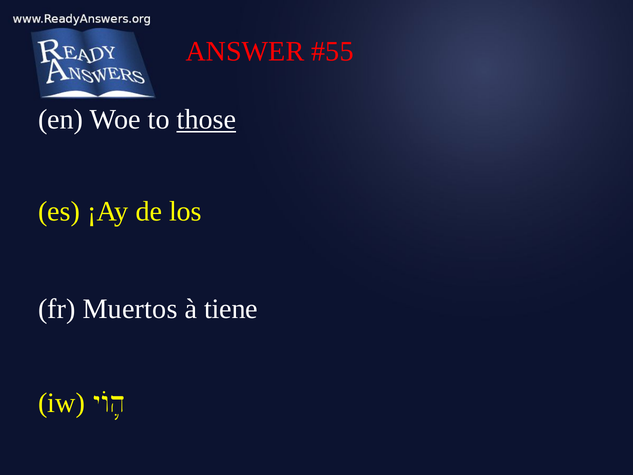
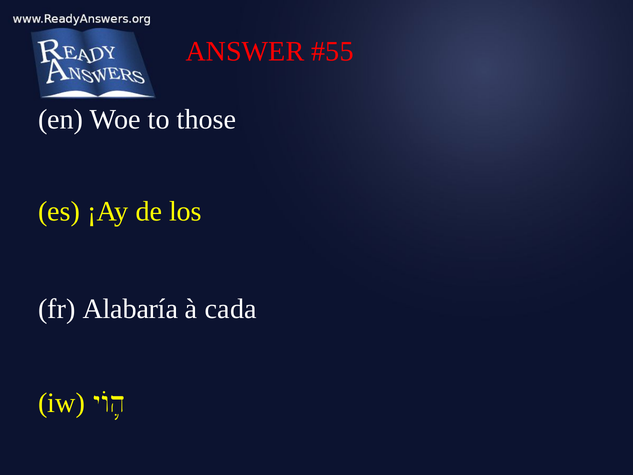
those underline: present -> none
Muertos: Muertos -> Alabaría
tiene: tiene -> cada
